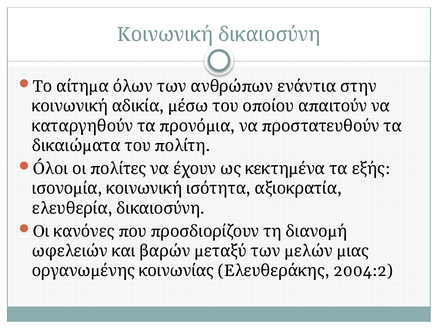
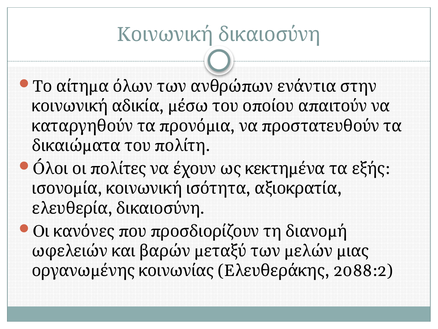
2004:2: 2004:2 -> 2088:2
